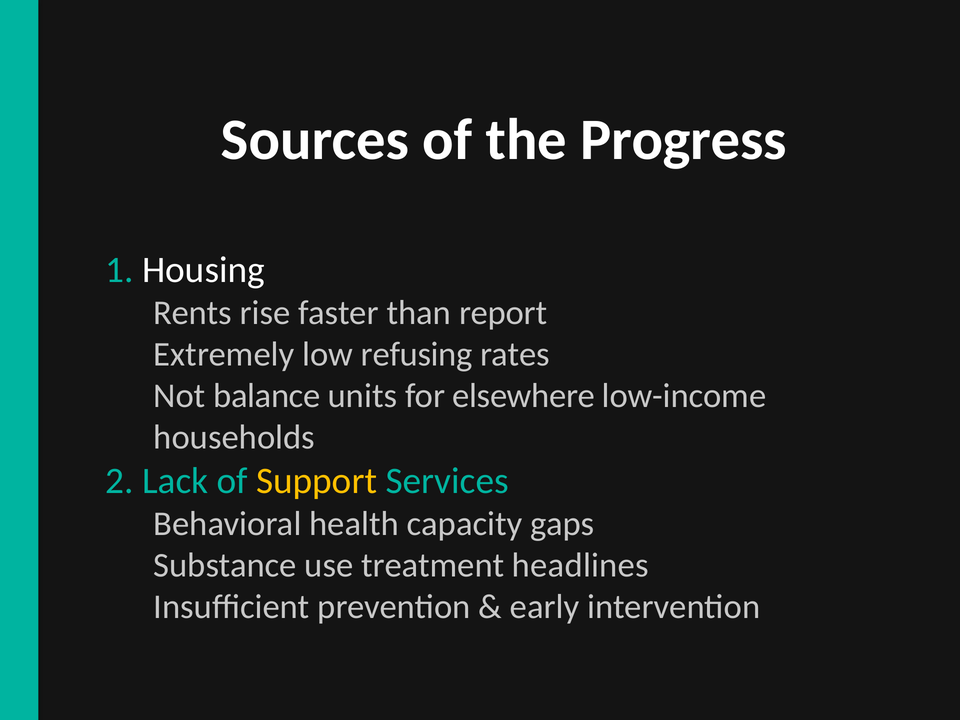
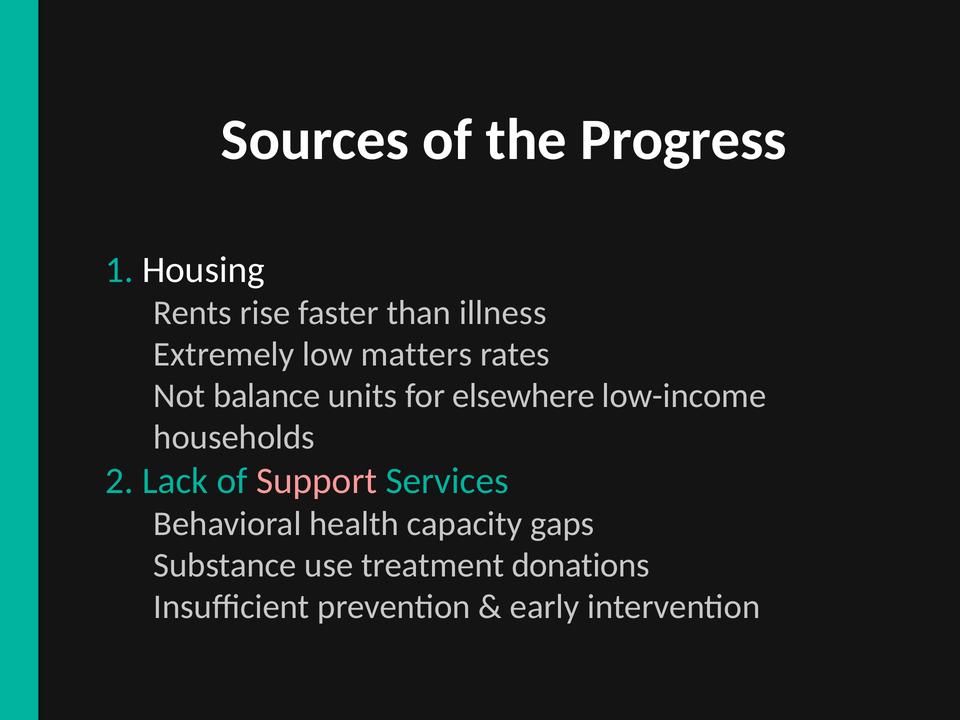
report: report -> illness
refusing: refusing -> matters
Support colour: yellow -> pink
headlines: headlines -> donations
